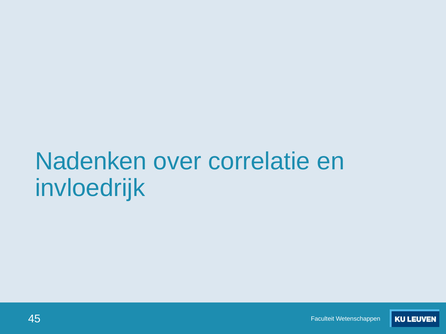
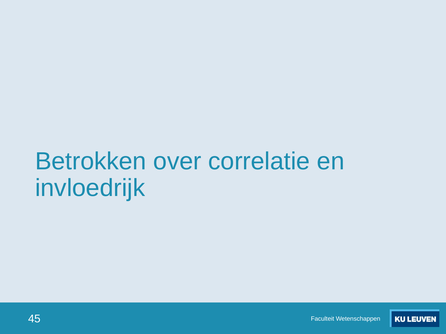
Nadenken: Nadenken -> Betrokken
